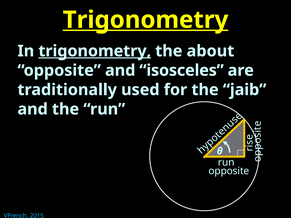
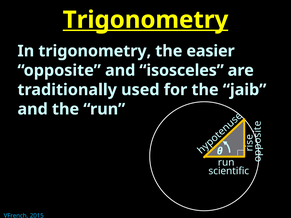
trigonometry at (95, 51) underline: present -> none
about: about -> easier
opposite at (229, 171): opposite -> scientific
